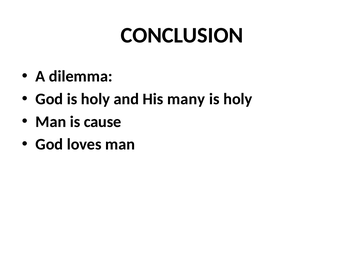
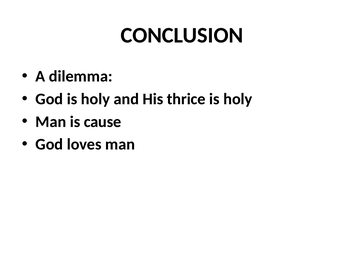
many: many -> thrice
